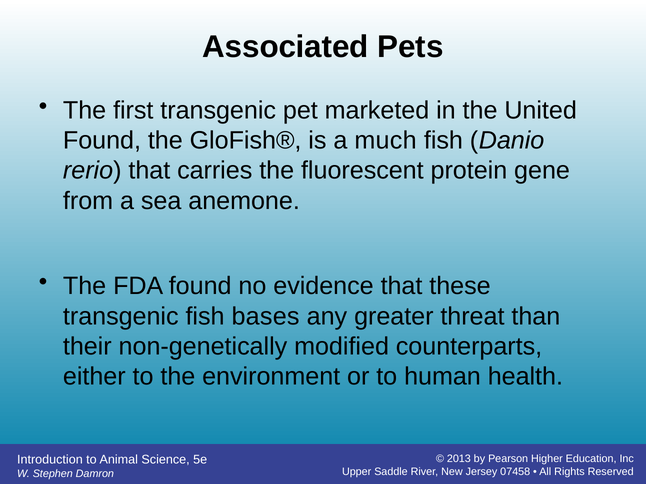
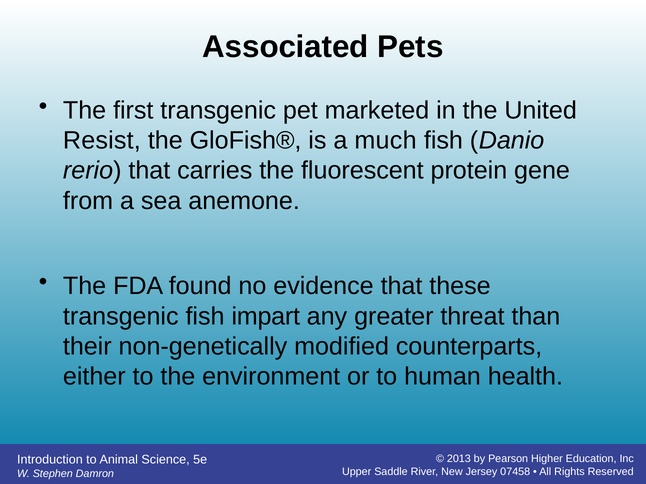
Found at (102, 141): Found -> Resist
bases: bases -> impart
